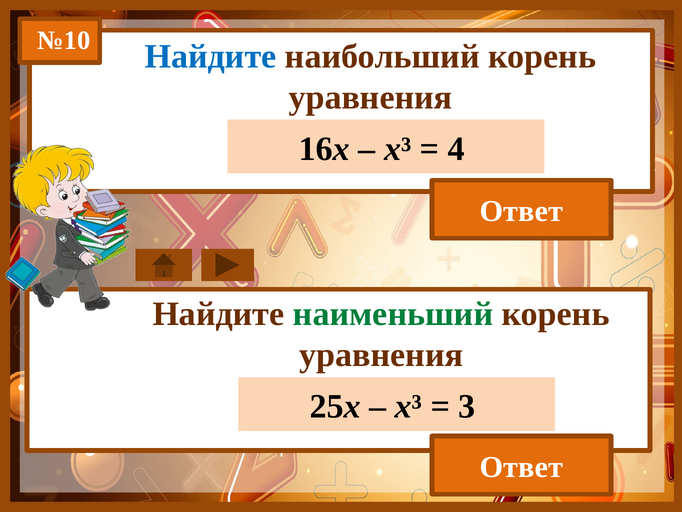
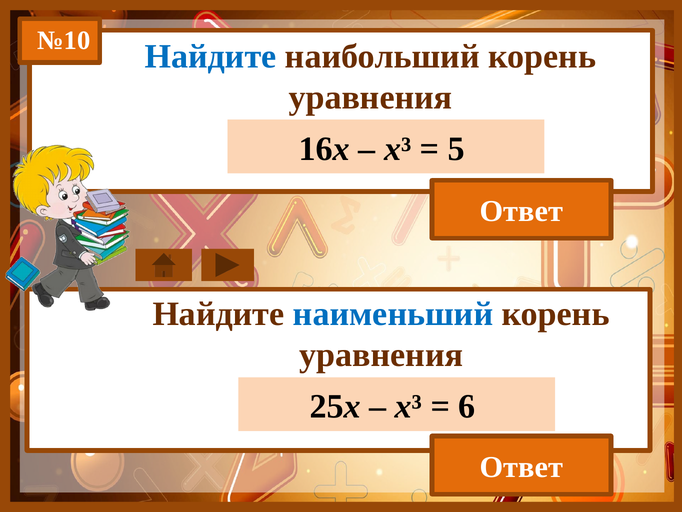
4 at (456, 149): 4 -> 5
наименьший colour: green -> blue
3: 3 -> 6
